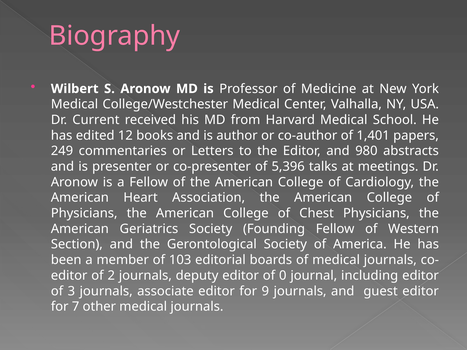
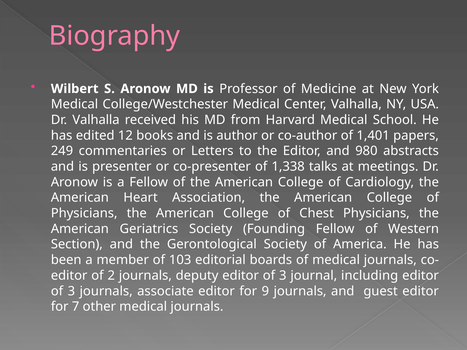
Dr Current: Current -> Valhalla
5,396: 5,396 -> 1,338
deputy editor of 0: 0 -> 3
